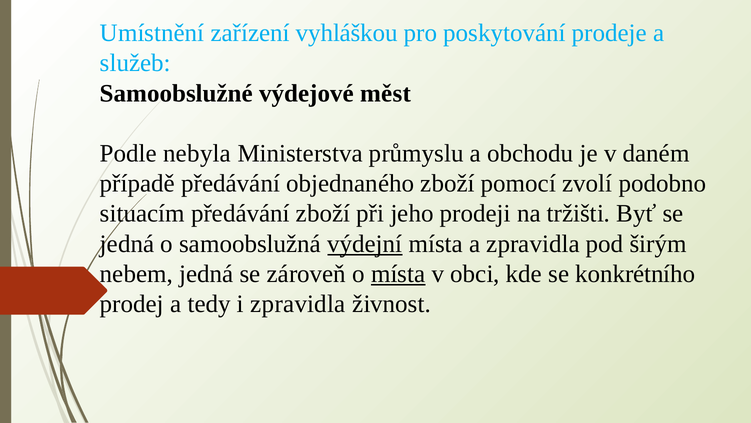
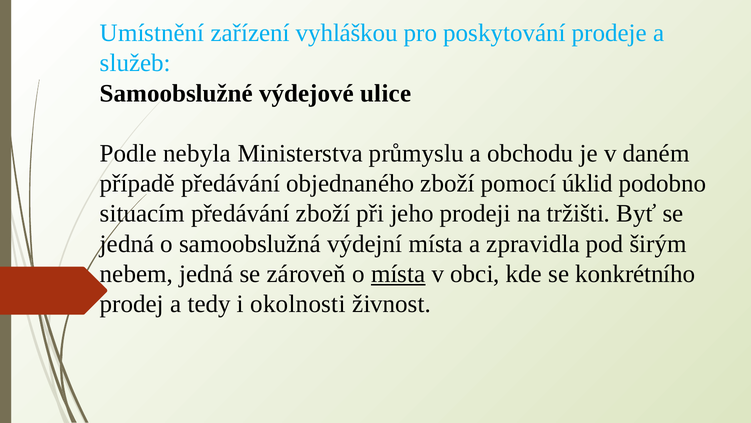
měst: měst -> ulice
zvolí: zvolí -> úklid
výdejní underline: present -> none
i zpravidla: zpravidla -> okolnosti
